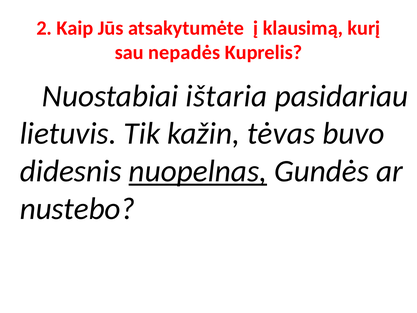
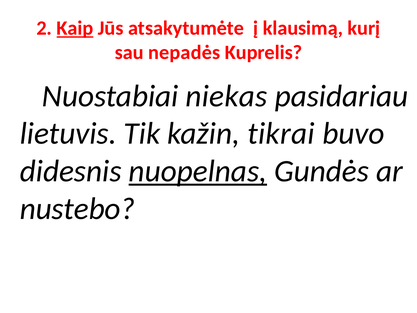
Kaip underline: none -> present
ištaria: ištaria -> niekas
tėvas: tėvas -> tikrai
